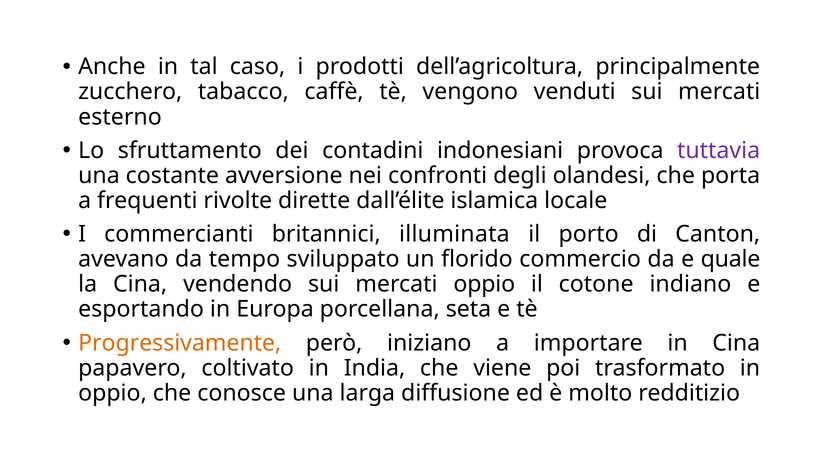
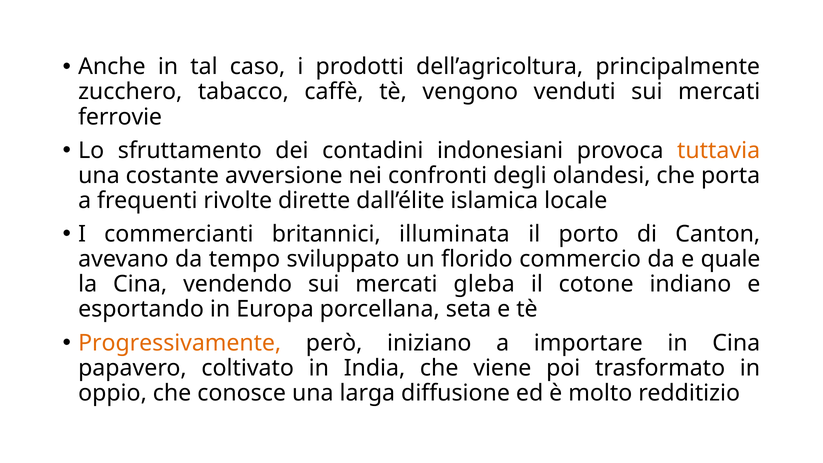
esterno: esterno -> ferrovie
tuttavia colour: purple -> orange
mercati oppio: oppio -> gleba
